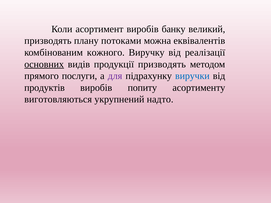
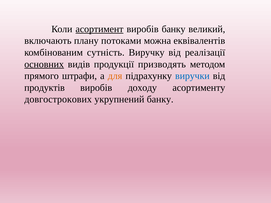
асортимент underline: none -> present
призводять at (48, 41): призводять -> включають
кожного: кожного -> сутність
послуги: послуги -> штрафи
для colour: purple -> orange
попиту: попиту -> доходу
виготовляються: виготовляються -> довгострокових
укрупнений надто: надто -> банку
